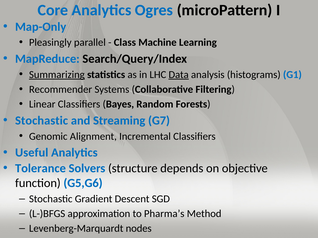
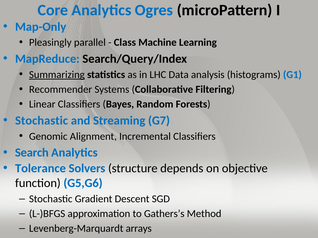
Data underline: present -> none
Useful: Useful -> Search
Pharma’s: Pharma’s -> Gathers’s
nodes: nodes -> arrays
